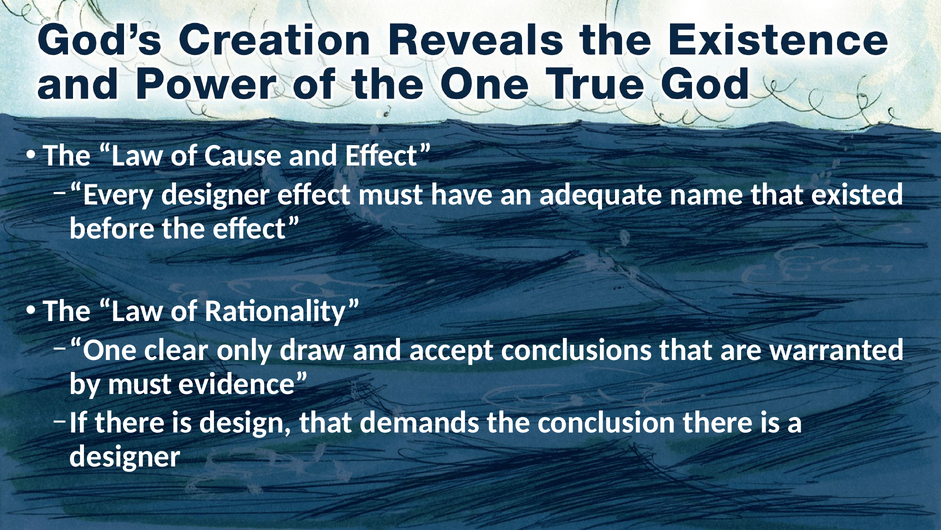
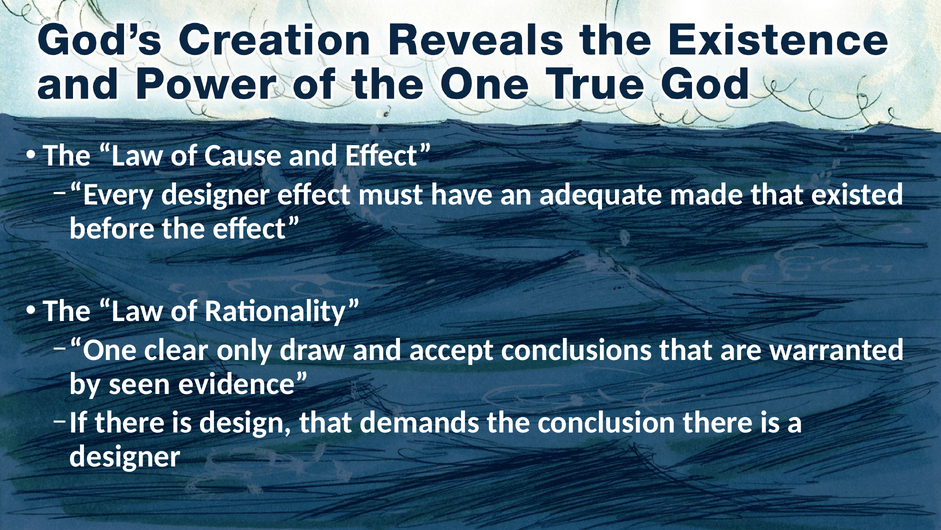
name: name -> made
by must: must -> seen
